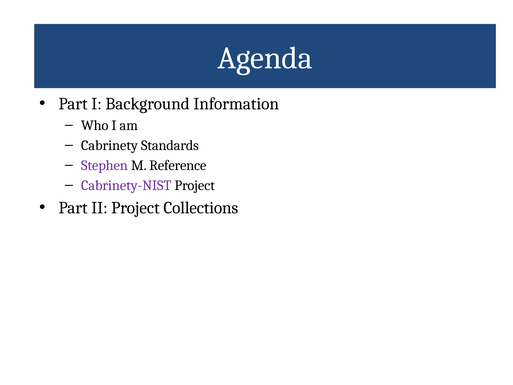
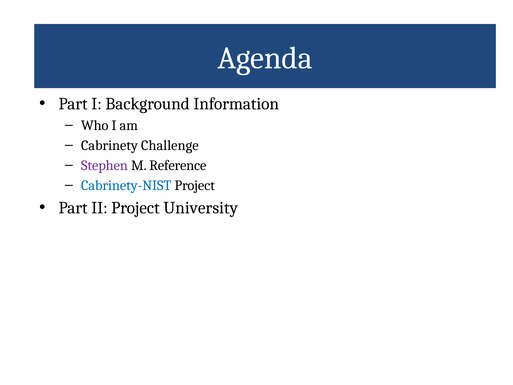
Standards: Standards -> Challenge
Cabrinety-NIST colour: purple -> blue
Collections: Collections -> University
